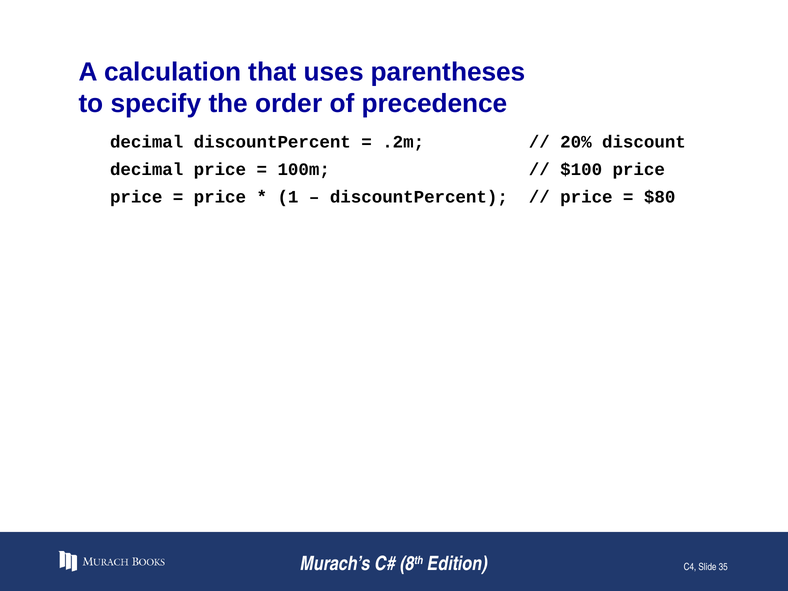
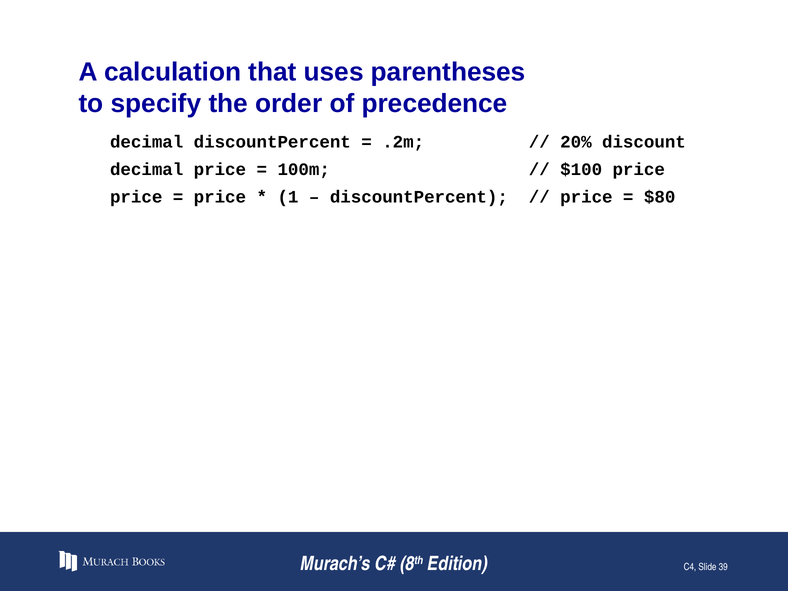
35: 35 -> 39
